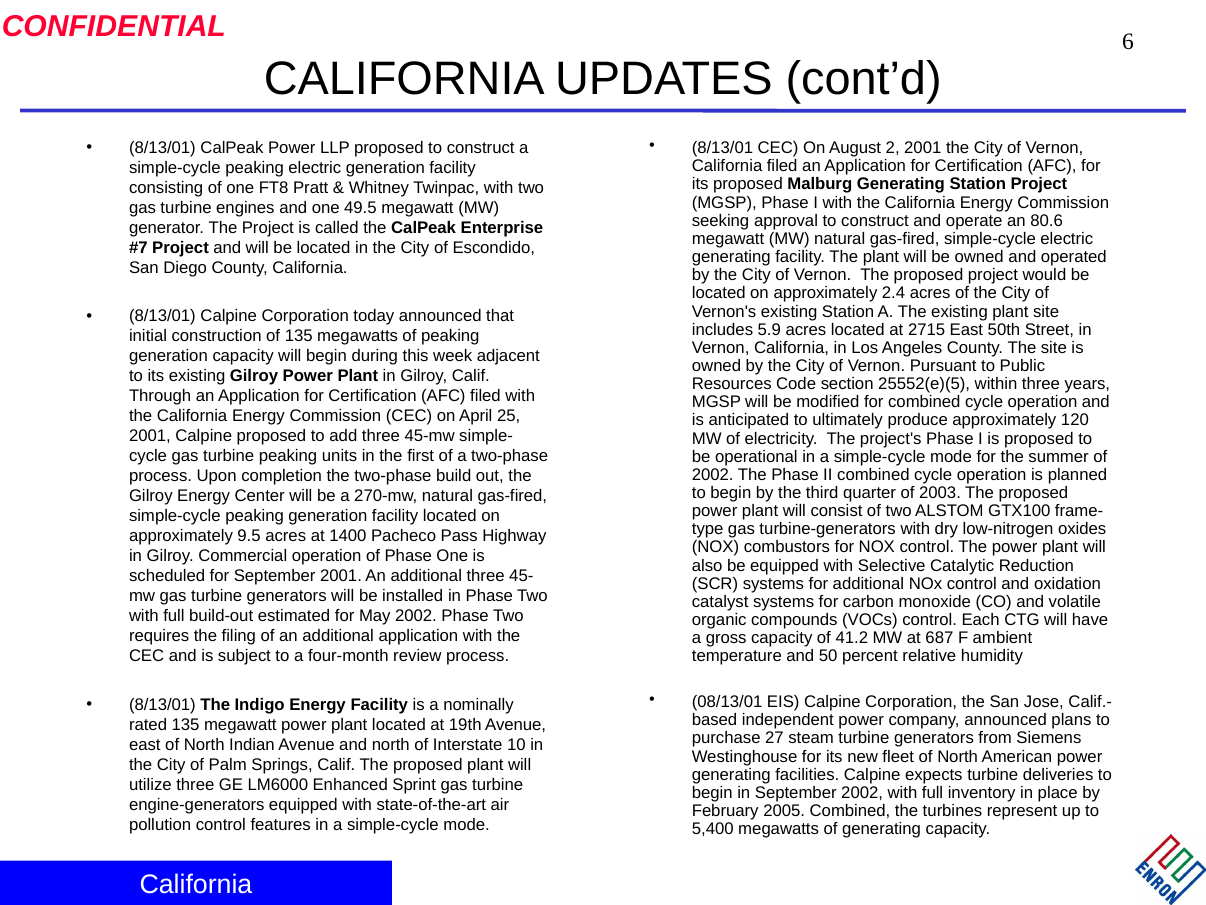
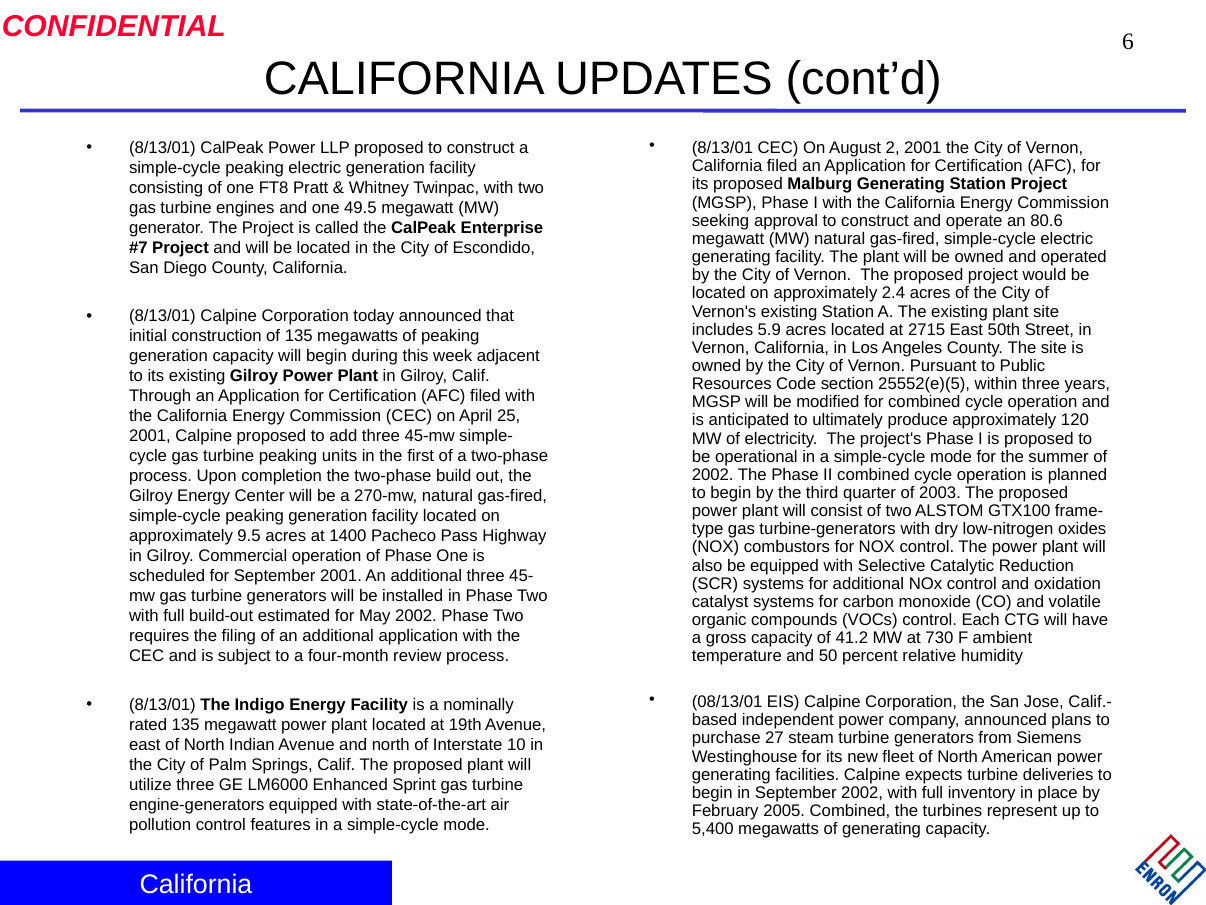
687: 687 -> 730
